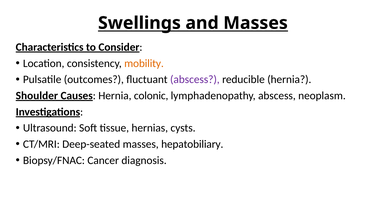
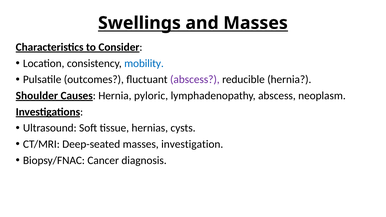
mobility colour: orange -> blue
colonic: colonic -> pyloric
hepatobiliary: hepatobiliary -> investigation
